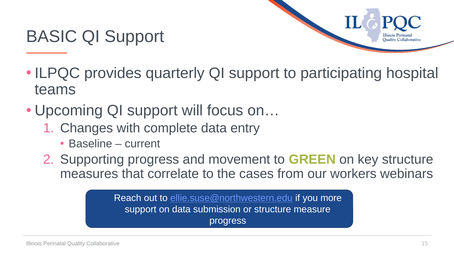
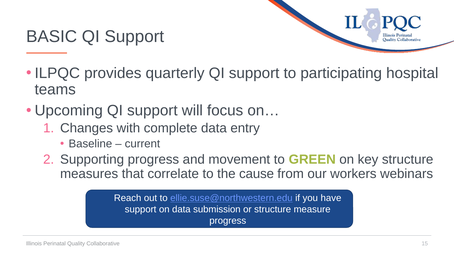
cases: cases -> cause
more: more -> have
